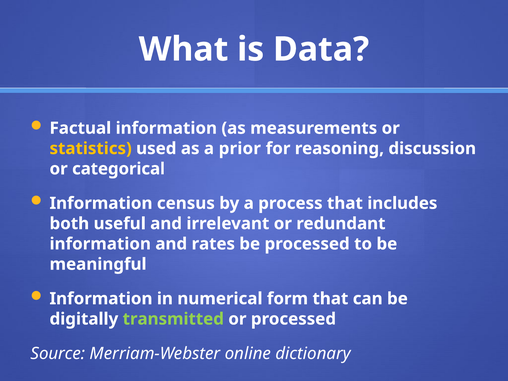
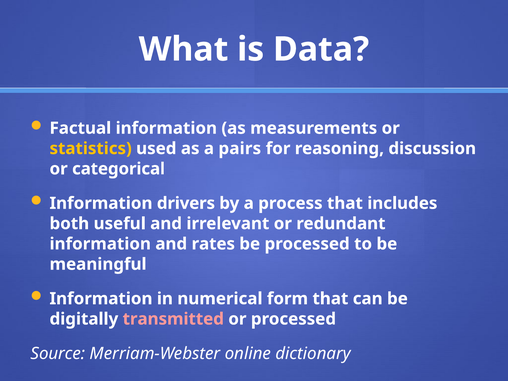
prior: prior -> pairs
census: census -> drivers
transmitted colour: light green -> pink
